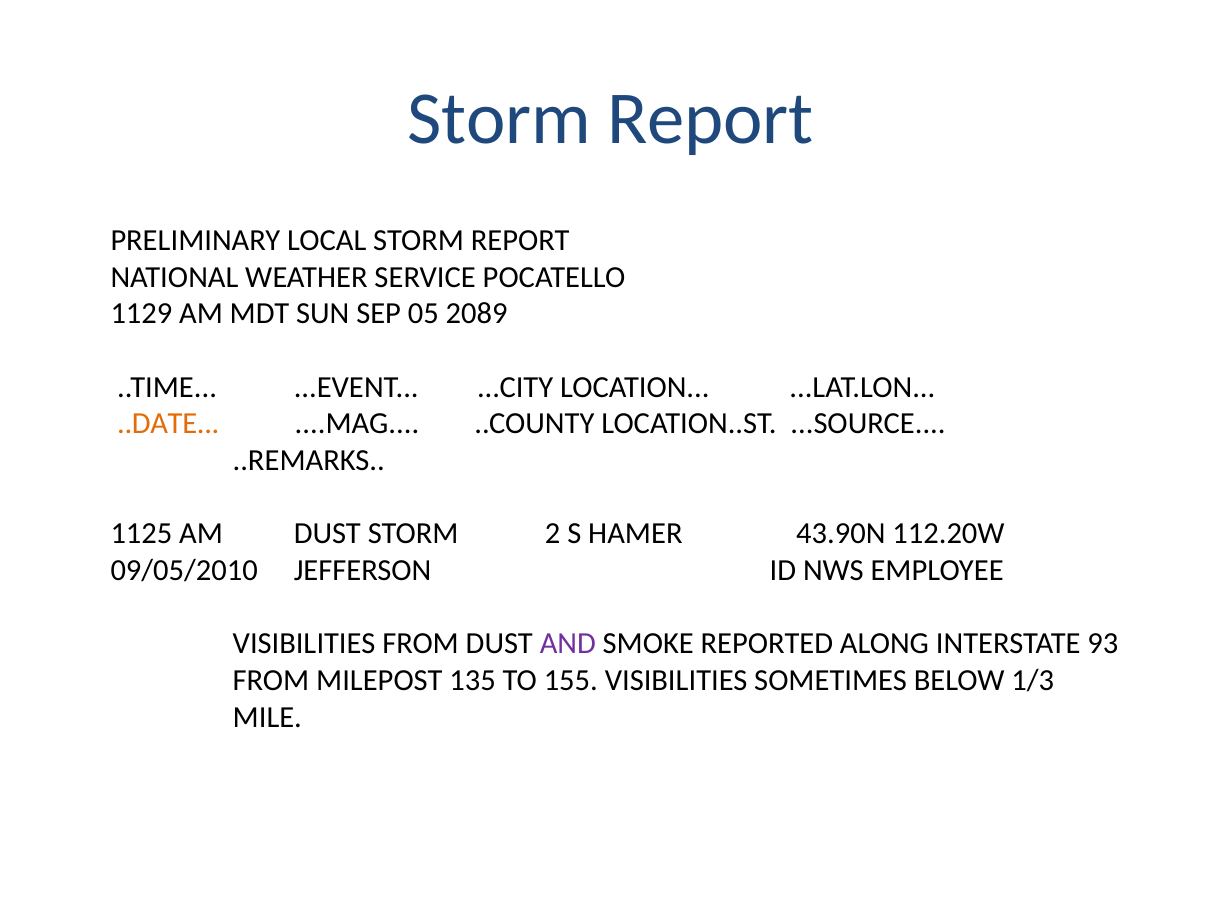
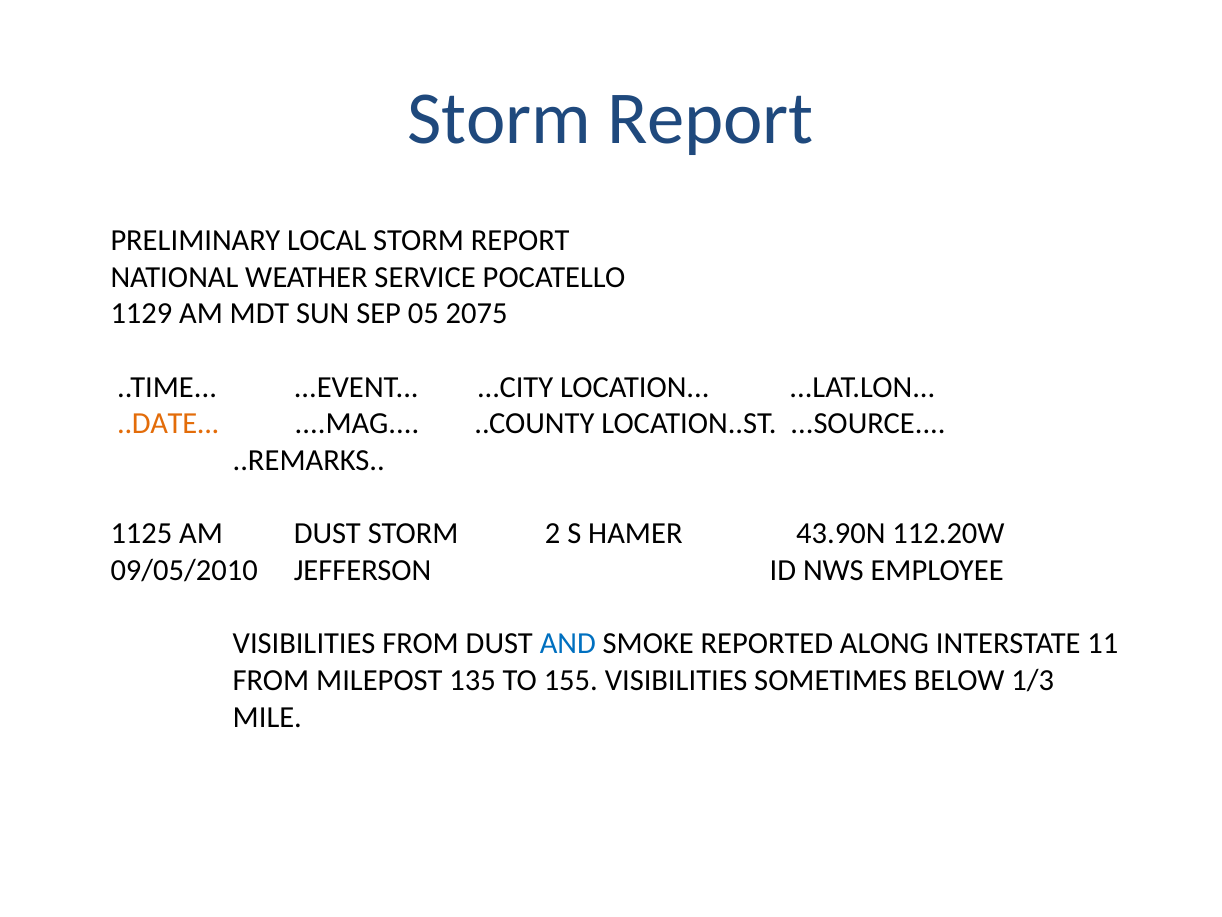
2089: 2089 -> 2075
AND colour: purple -> blue
93: 93 -> 11
